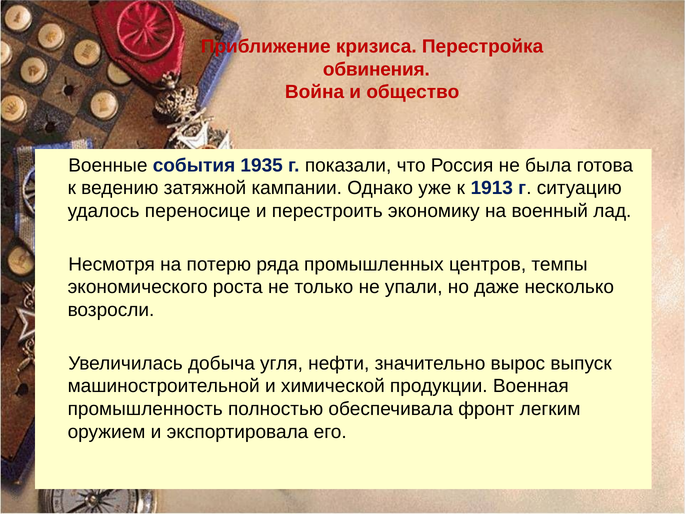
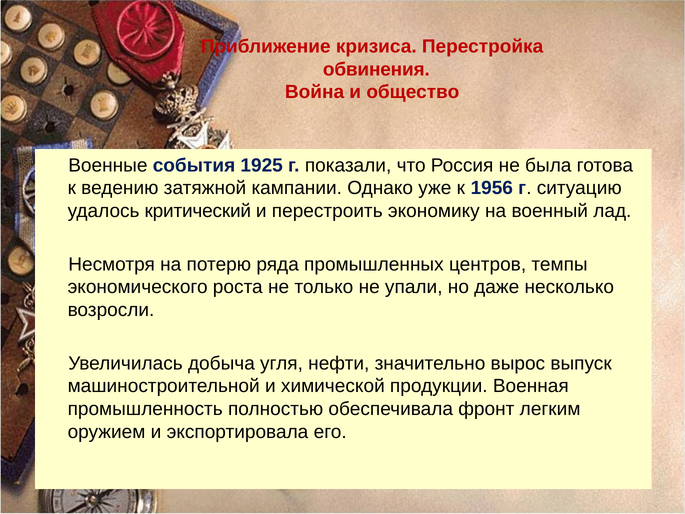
1935: 1935 -> 1925
1913: 1913 -> 1956
переносице: переносице -> критический
